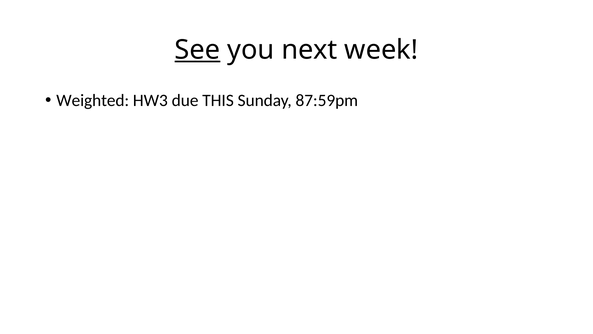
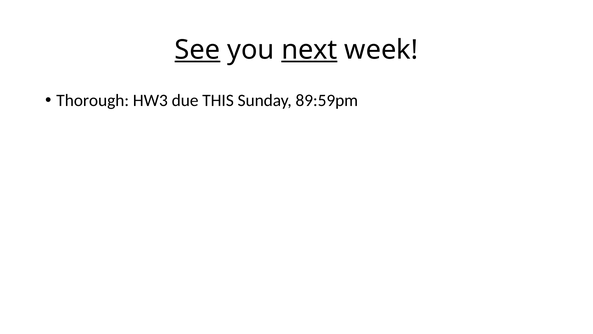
next underline: none -> present
Weighted: Weighted -> Thorough
87:59pm: 87:59pm -> 89:59pm
